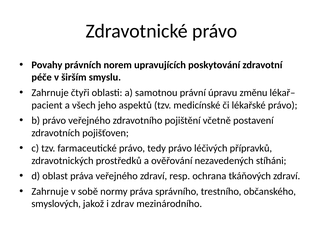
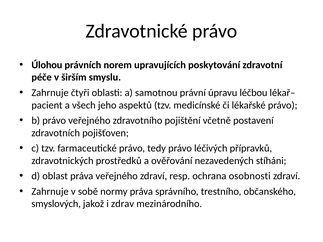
Povahy: Povahy -> Úlohou
změnu: změnu -> léčbou
tkáňových: tkáňových -> osobnosti
